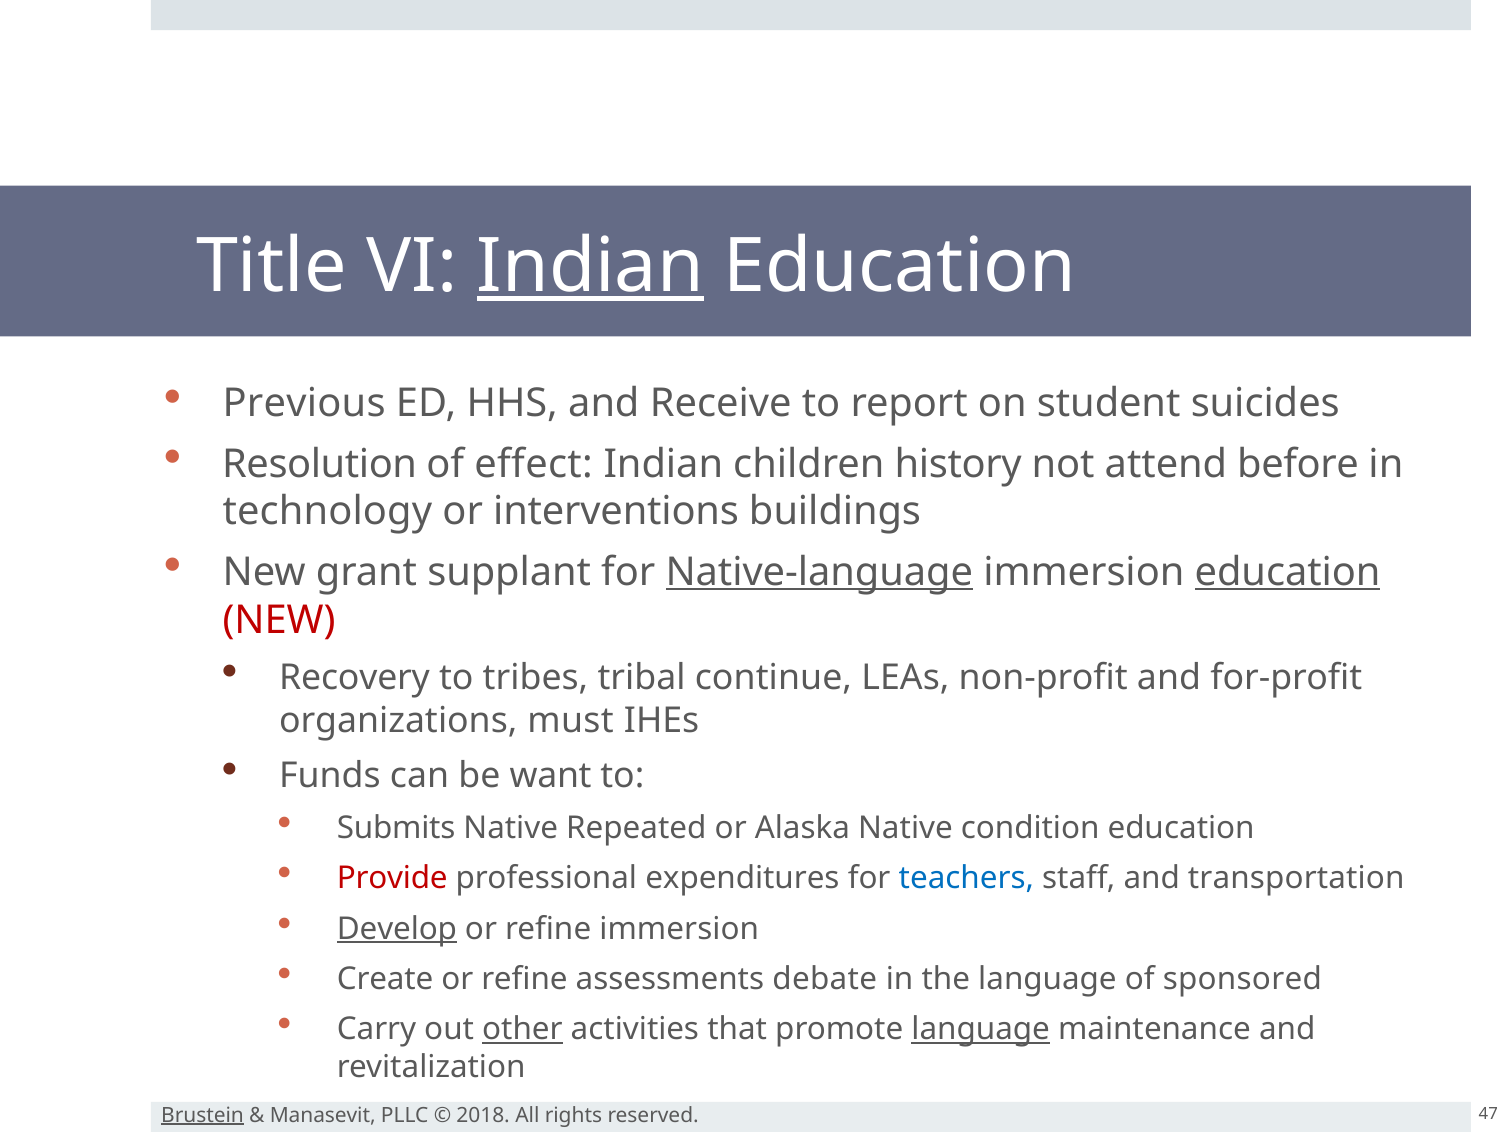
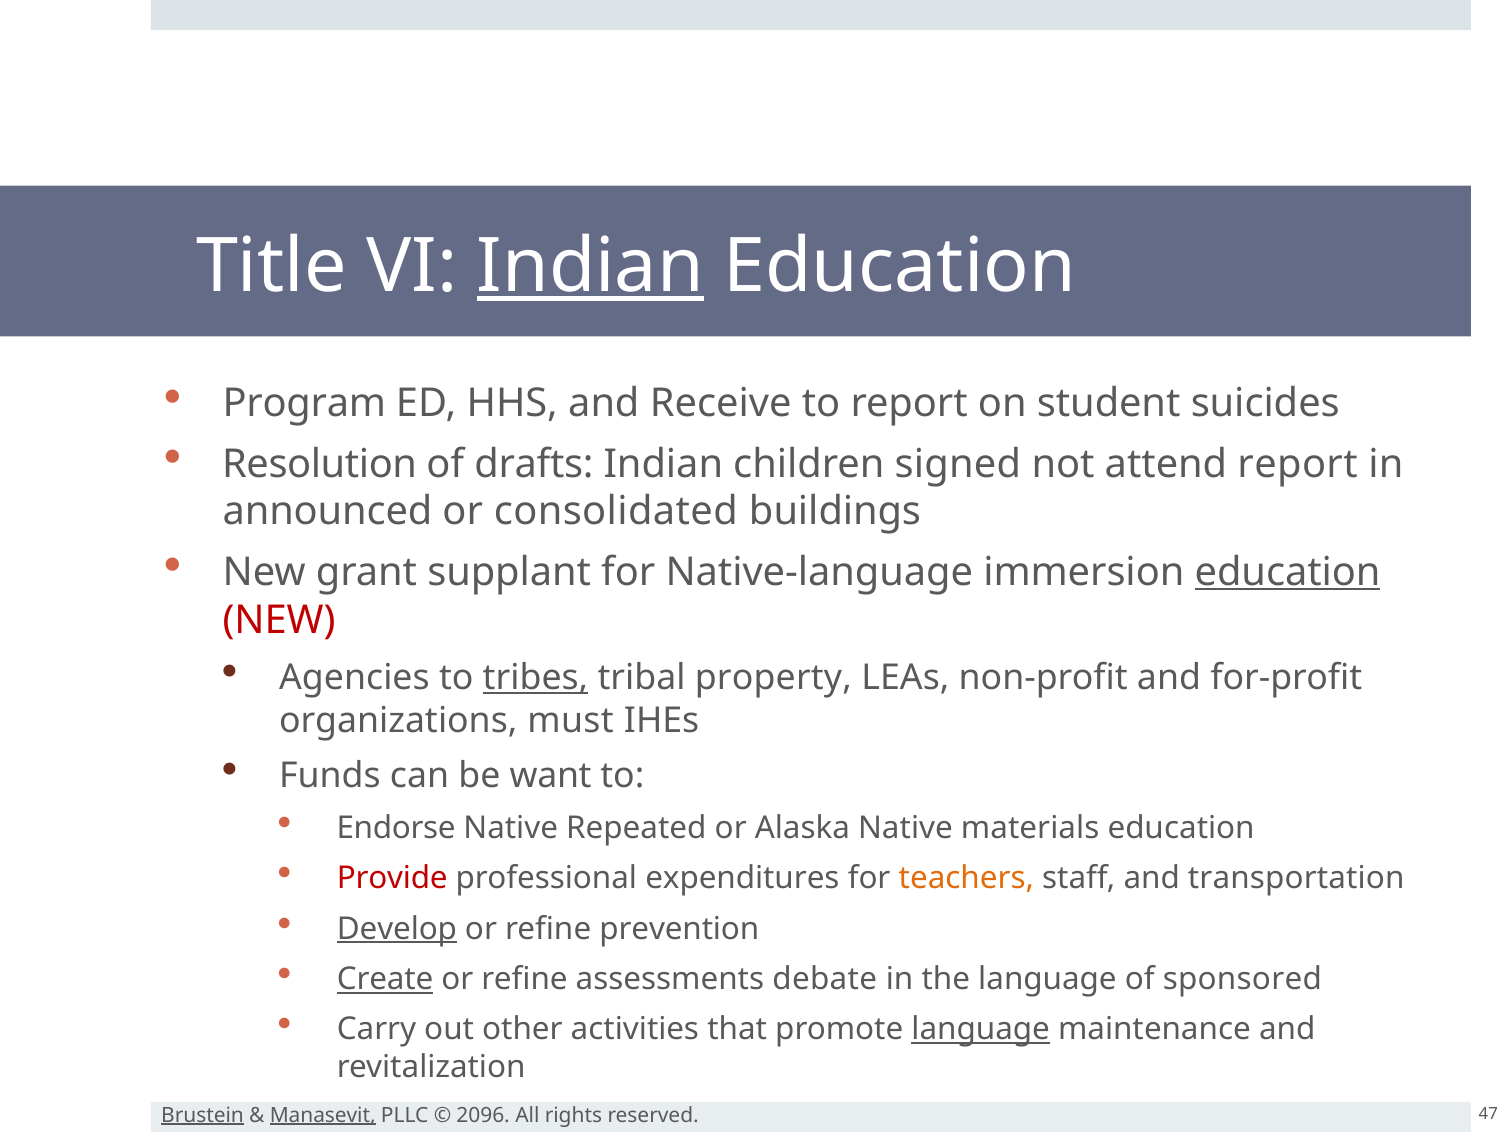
Previous: Previous -> Program
effect: effect -> drafts
history: history -> signed
attend before: before -> report
technology: technology -> announced
interventions: interventions -> consolidated
Native-language underline: present -> none
Recovery: Recovery -> Agencies
tribes underline: none -> present
continue: continue -> property
Submits: Submits -> Endorse
condition: condition -> materials
teachers colour: blue -> orange
refine immersion: immersion -> prevention
Create underline: none -> present
other underline: present -> none
Manasevit underline: none -> present
2018: 2018 -> 2096
